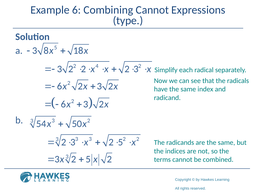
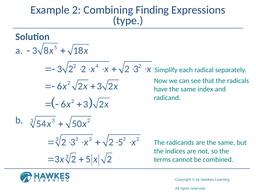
Example 6: 6 -> 2
Combining Cannot: Cannot -> Finding
